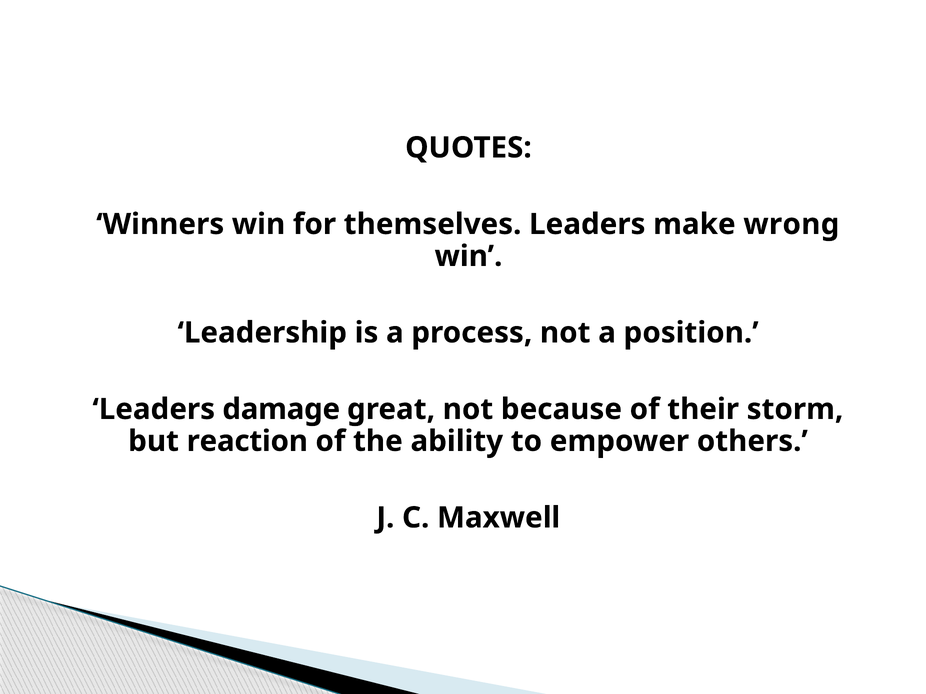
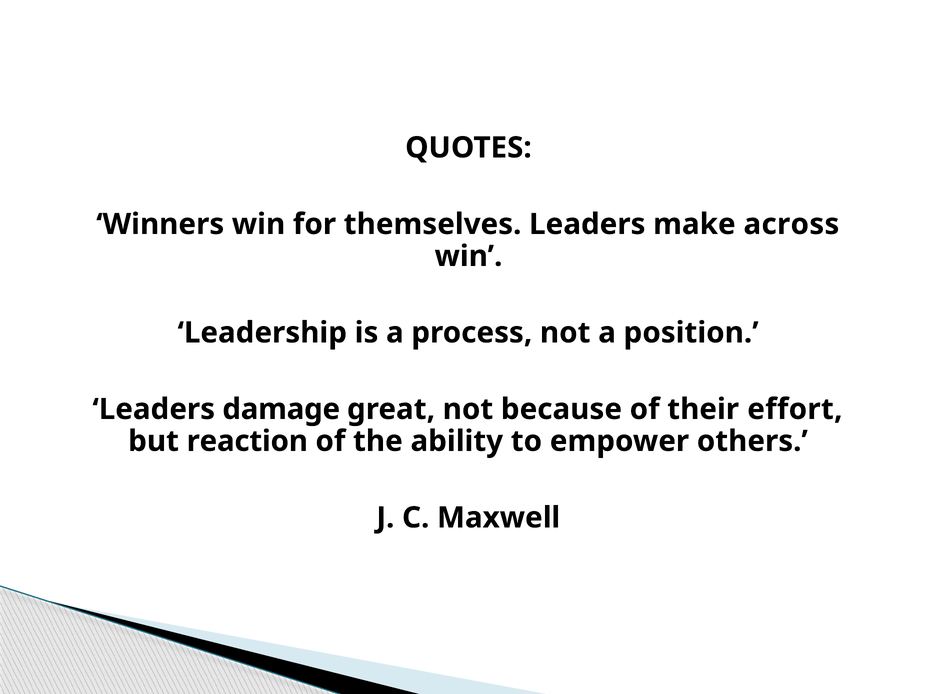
wrong: wrong -> across
storm: storm -> effort
